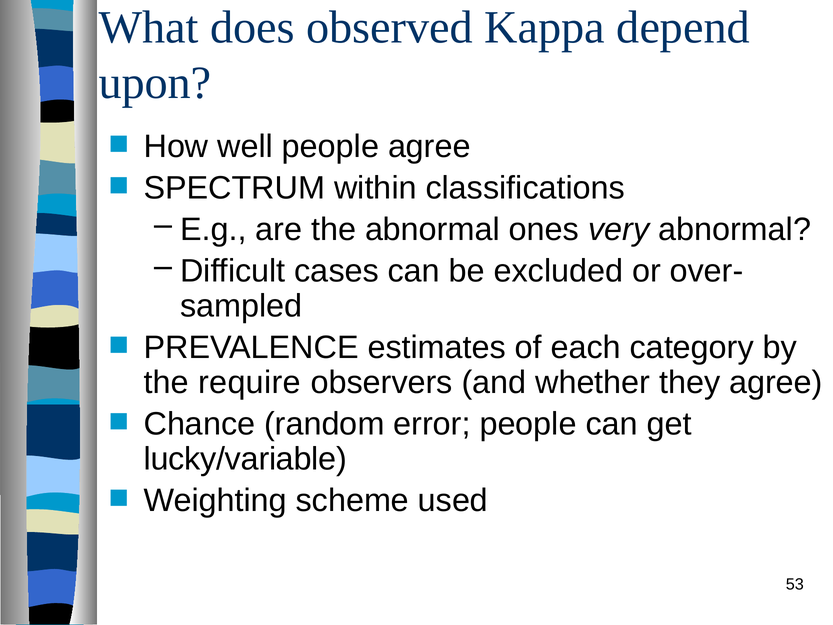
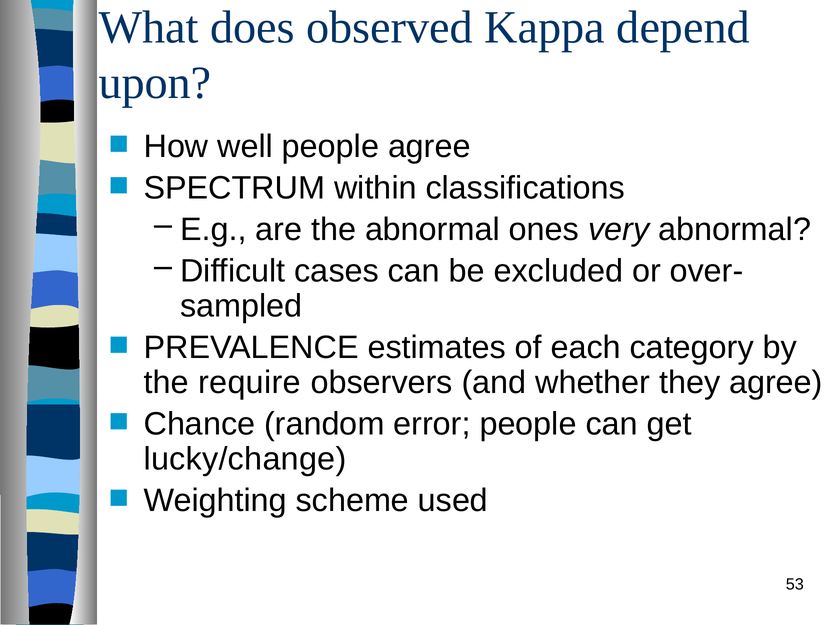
lucky/variable: lucky/variable -> lucky/change
